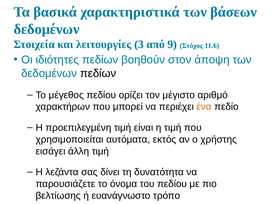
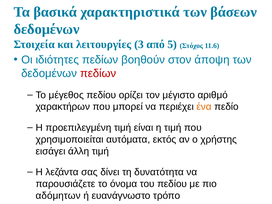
9: 9 -> 5
πεδίων at (98, 73) colour: black -> red
βελτίωσης: βελτίωσης -> αδόμητων
